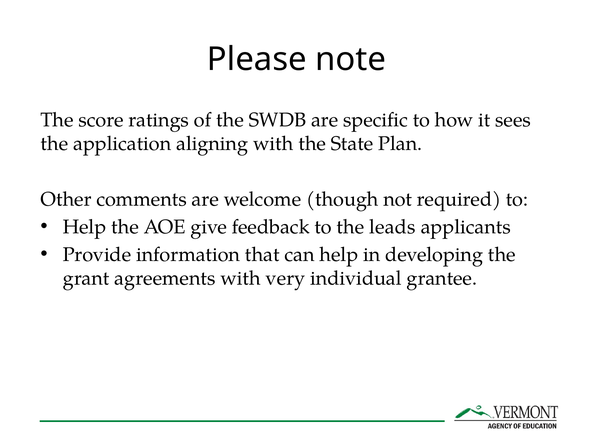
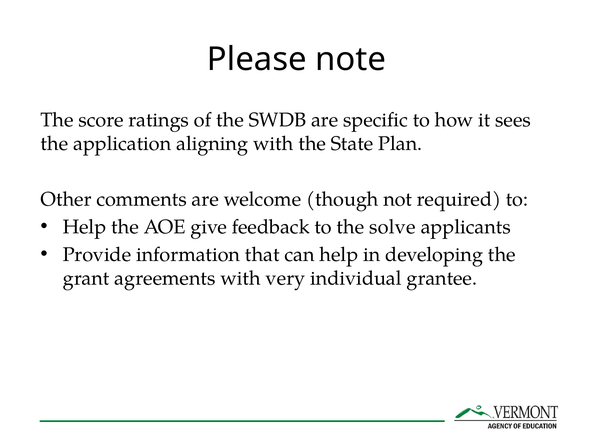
leads: leads -> solve
